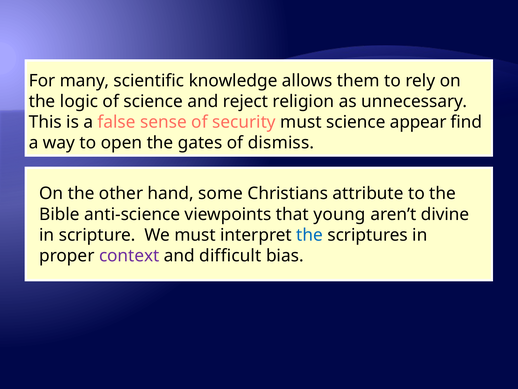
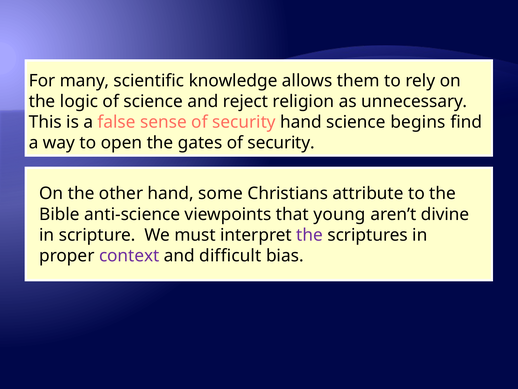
security must: must -> hand
appear: appear -> begins
gates of dismiss: dismiss -> security
the at (310, 235) colour: blue -> purple
